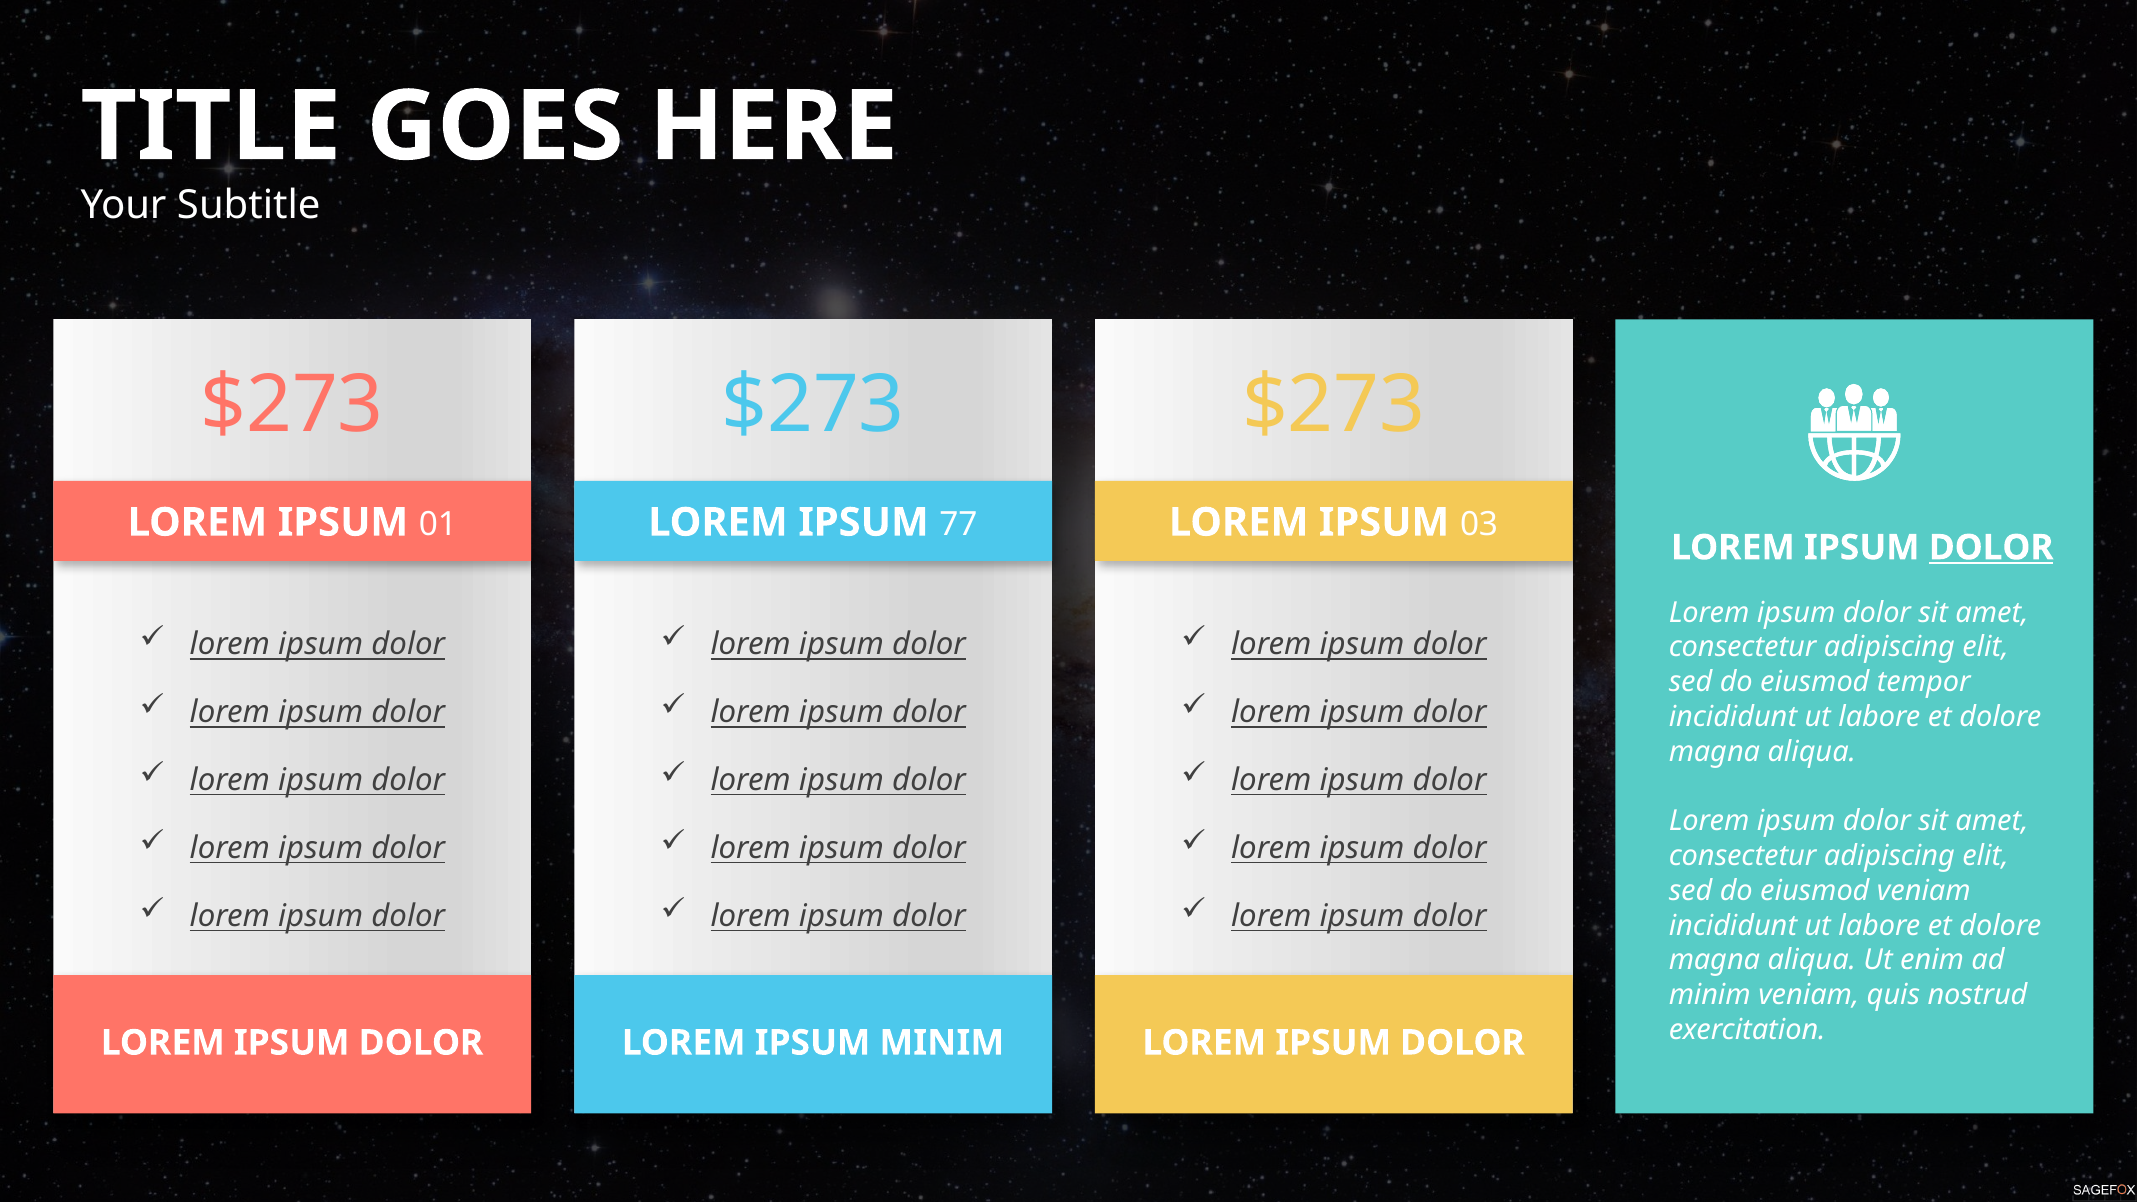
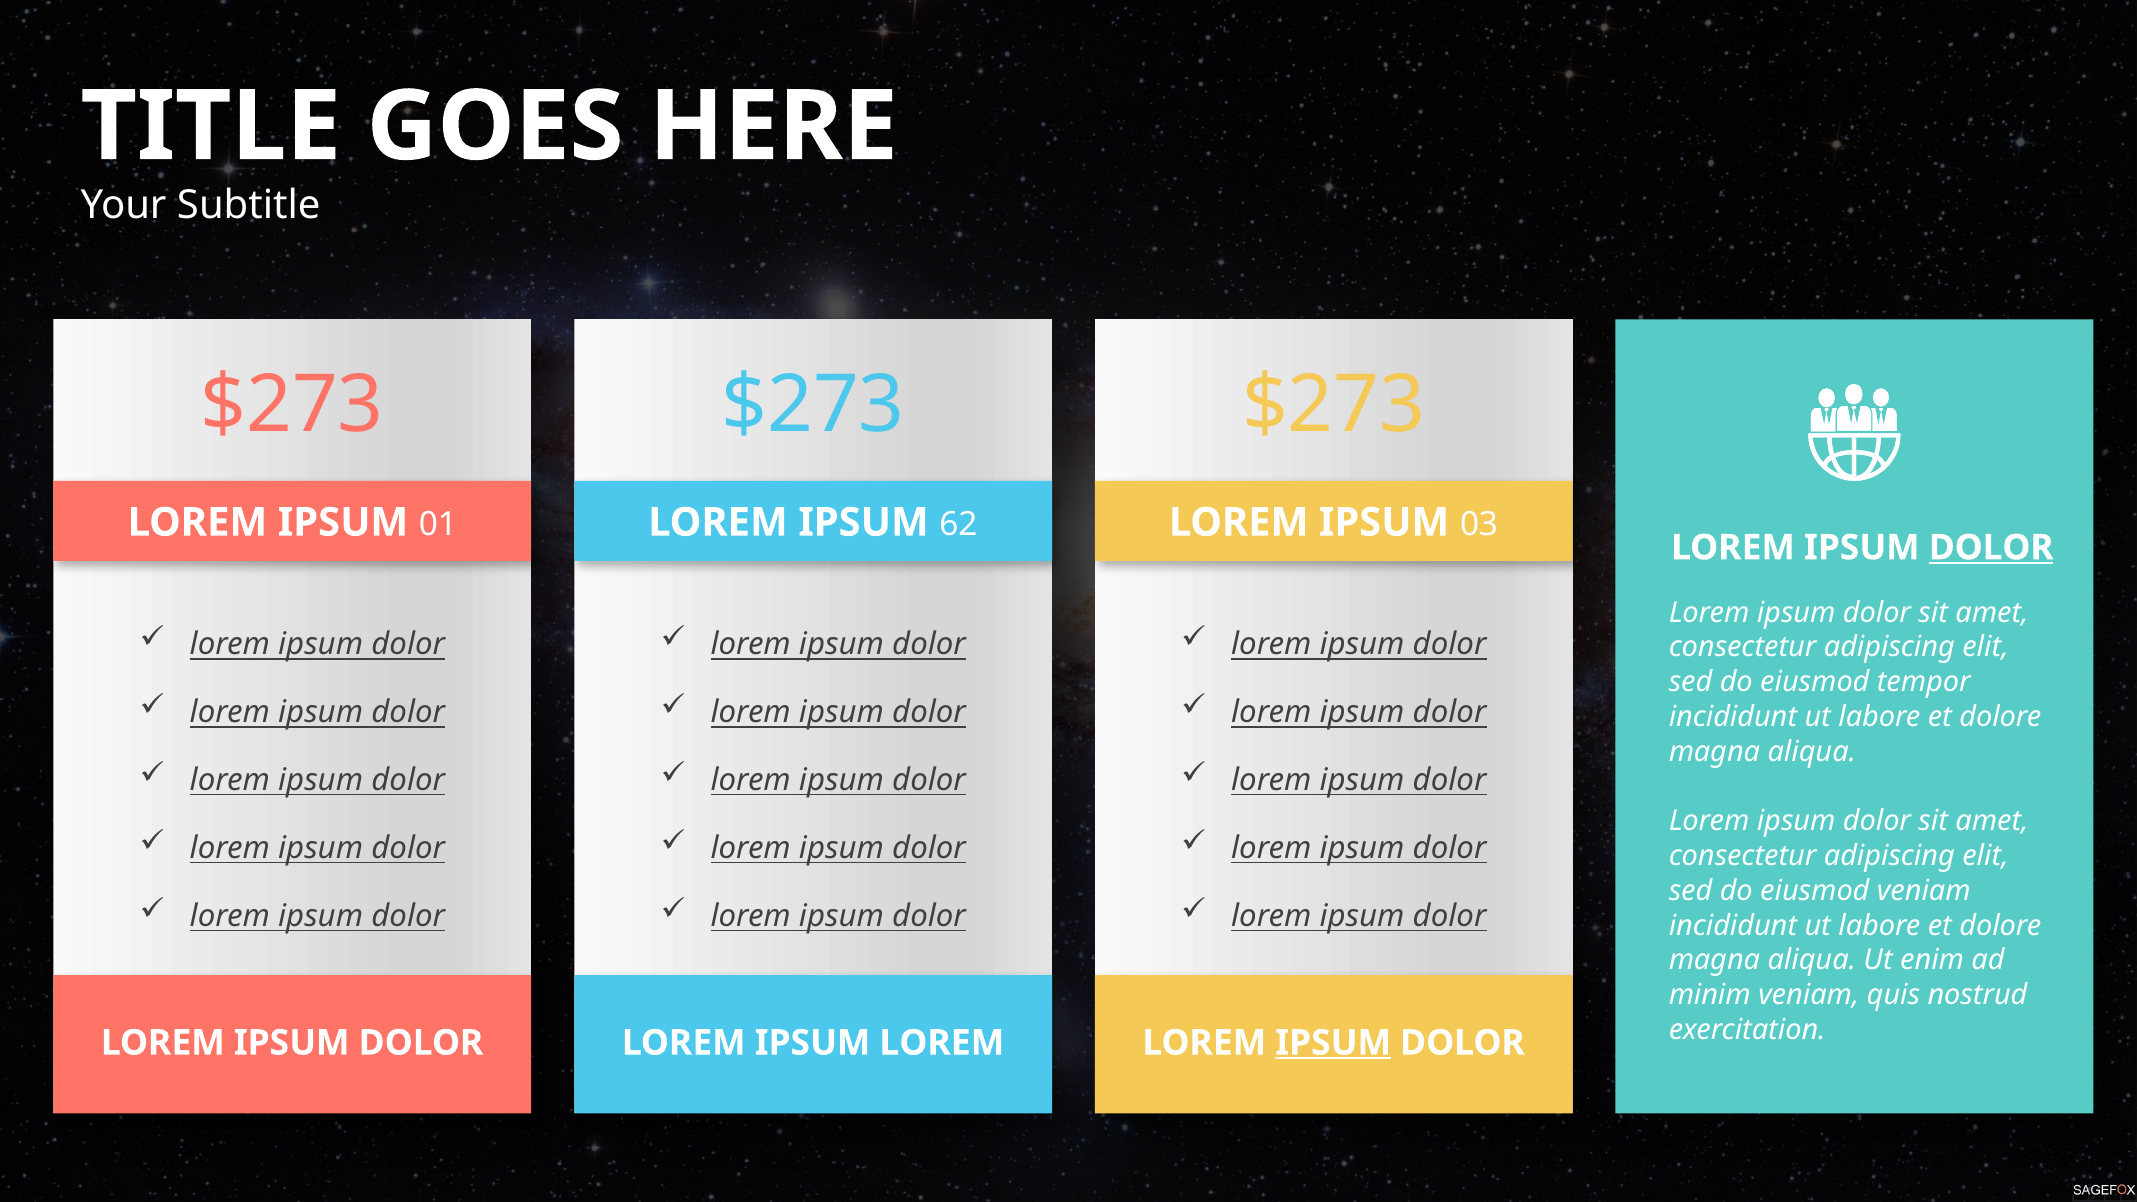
77: 77 -> 62
IPSUM MINIM: MINIM -> LOREM
IPSUM at (1333, 1043) underline: none -> present
